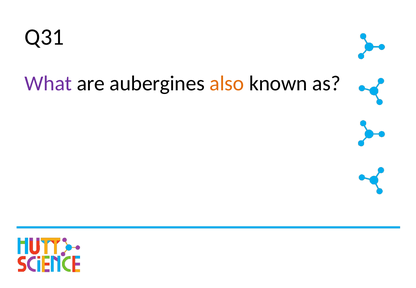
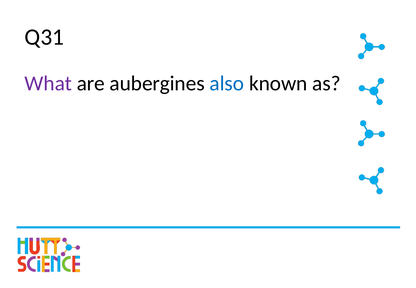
also colour: orange -> blue
